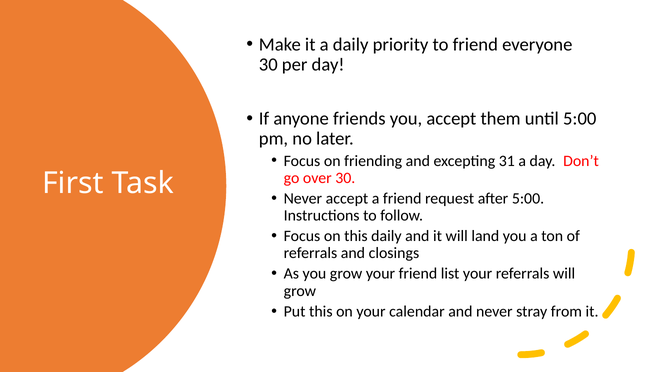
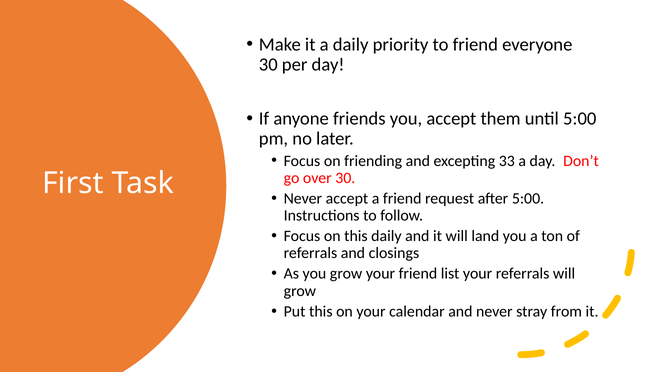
31: 31 -> 33
